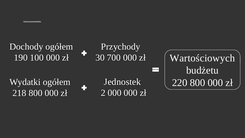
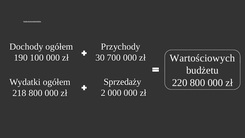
Jednostek: Jednostek -> Sprzedaży
